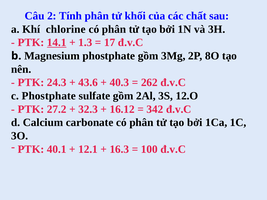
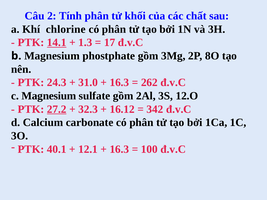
43.6: 43.6 -> 31.0
40.3 at (119, 83): 40.3 -> 16.3
c Phostphate: Phostphate -> Magnesium
27.2 underline: none -> present
